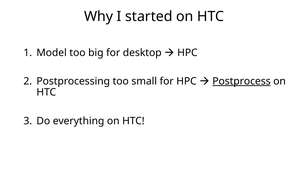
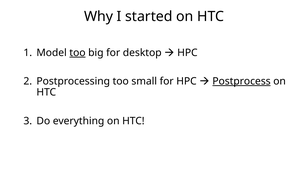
too at (77, 53) underline: none -> present
